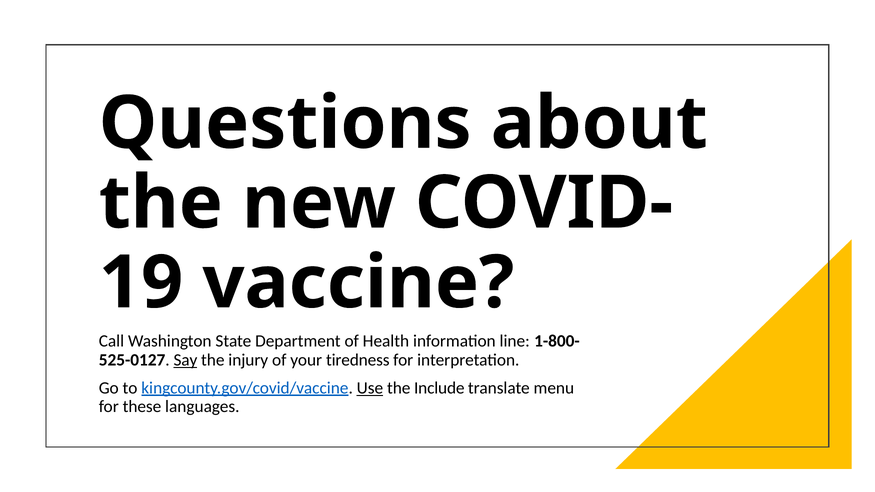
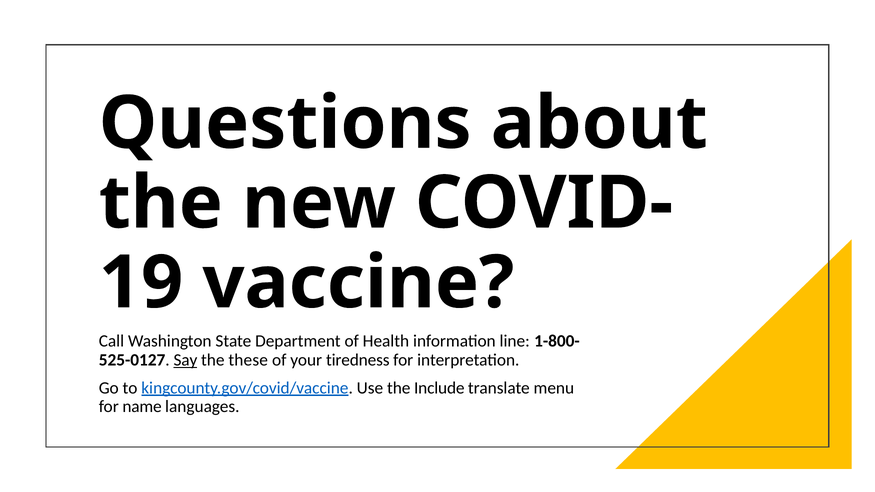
injury: injury -> these
Use underline: present -> none
these: these -> name
